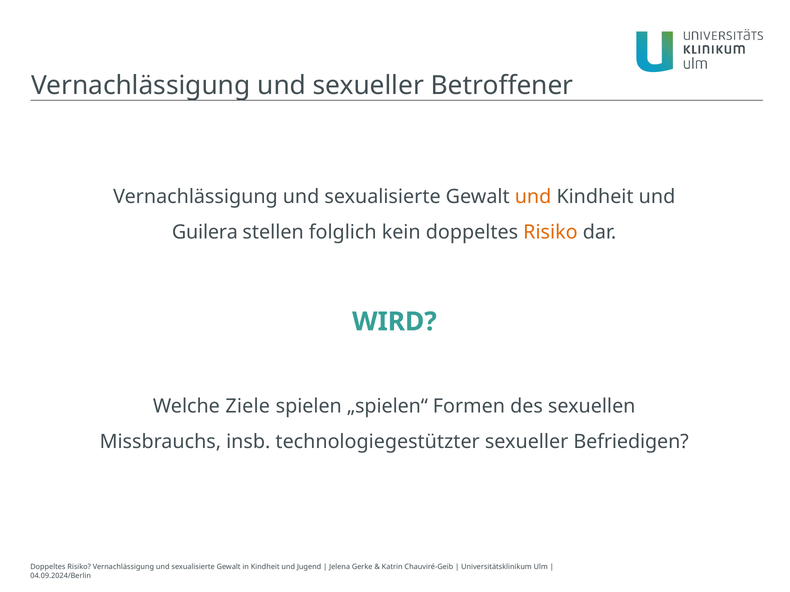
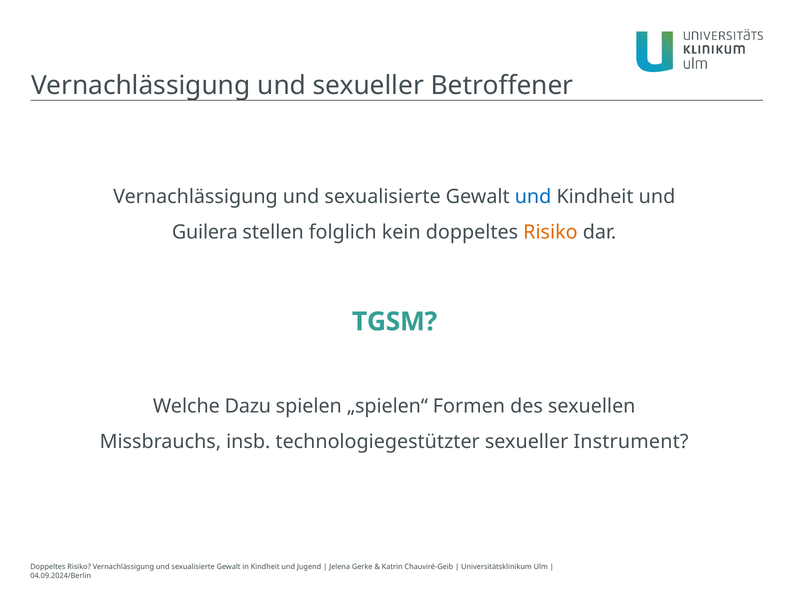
und at (533, 197) colour: orange -> blue
WIRD: WIRD -> TGSM
Ziele: Ziele -> Dazu
Befriedigen: Befriedigen -> Instrument
